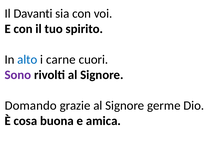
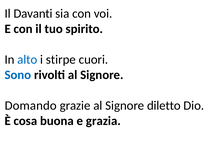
carne: carne -> stirpe
Sono colour: purple -> blue
germe: germe -> diletto
amica: amica -> grazia
